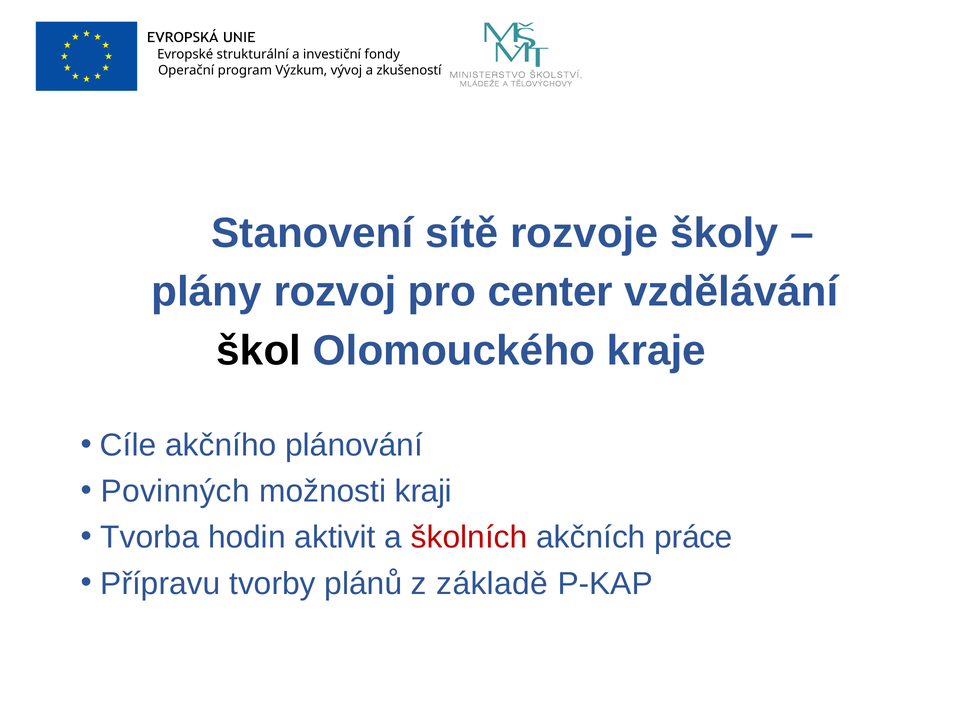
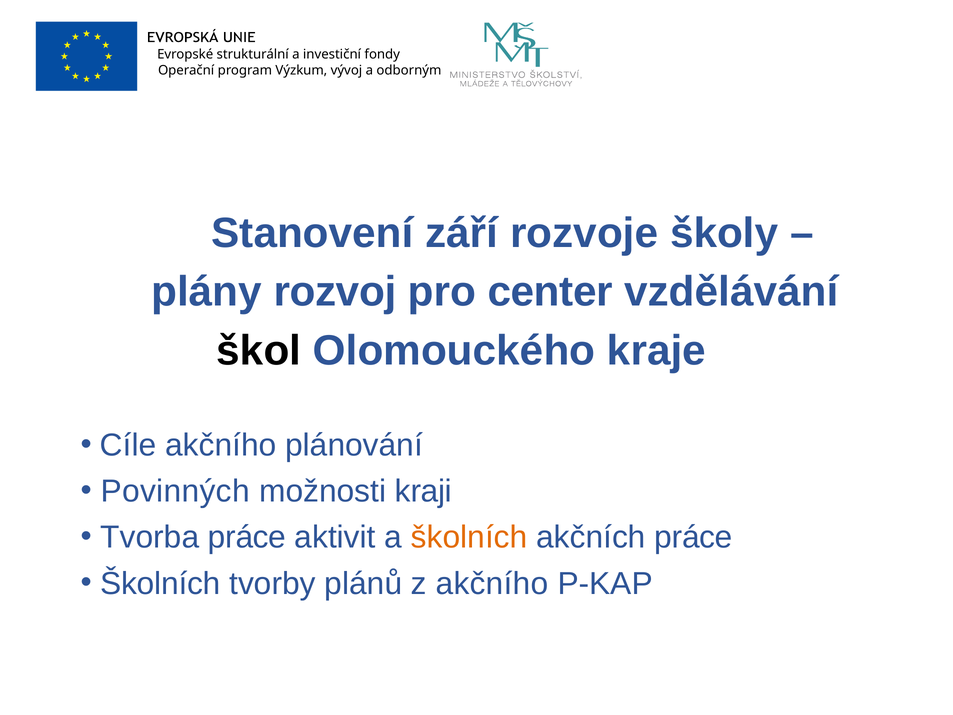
zkušeností: zkušeností -> odborným
sítě: sítě -> září
Tvorba hodin: hodin -> práce
školních at (469, 537) colour: red -> orange
Přípravu at (160, 583): Přípravu -> Školních
z základě: základě -> akčního
